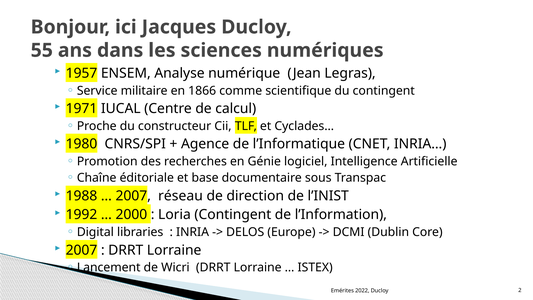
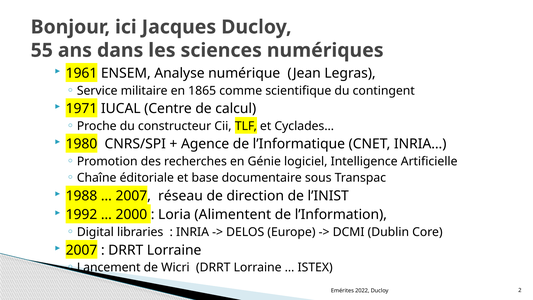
1957: 1957 -> 1961
1866: 1866 -> 1865
Loria Contingent: Contingent -> Alimentent
